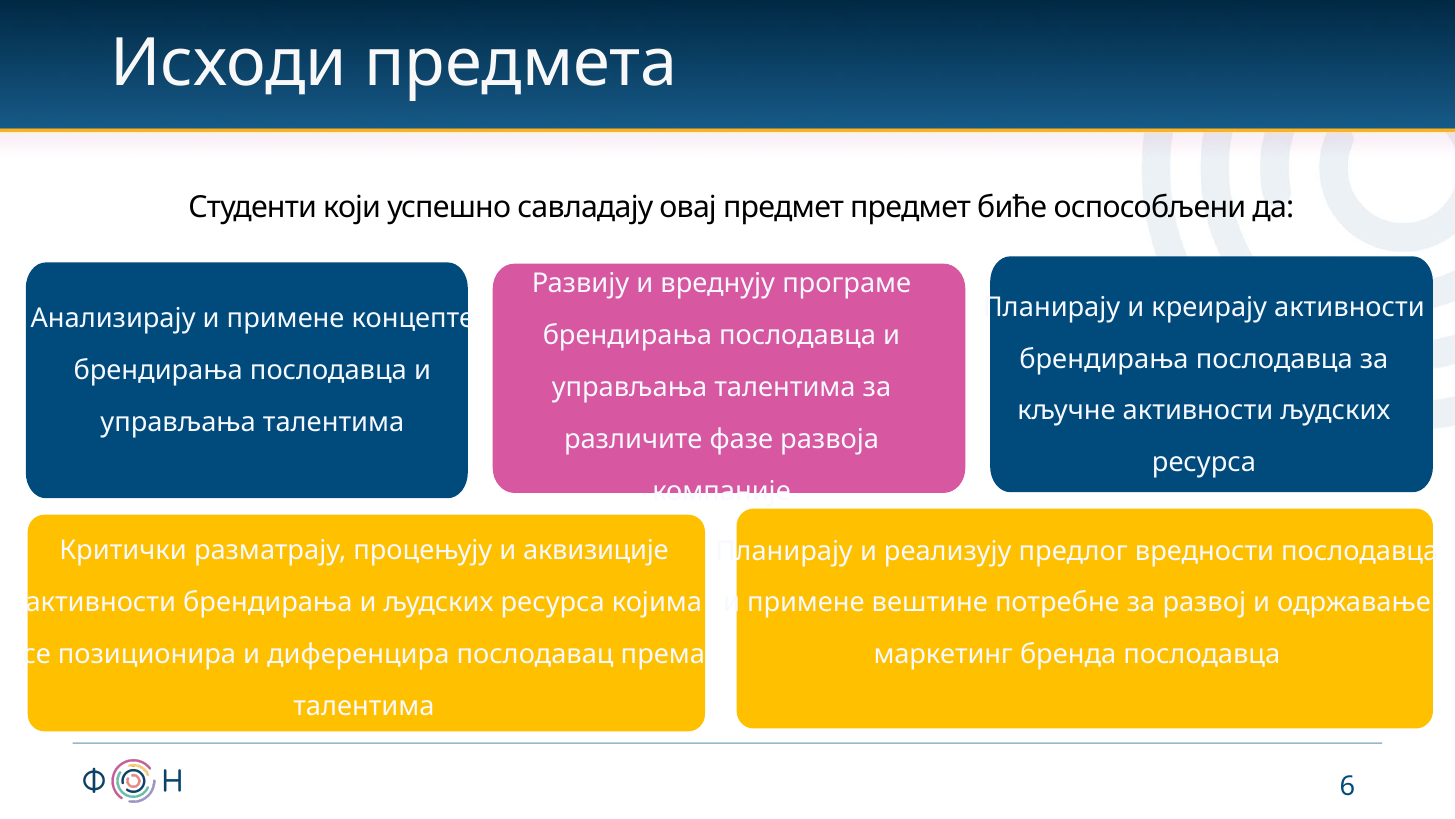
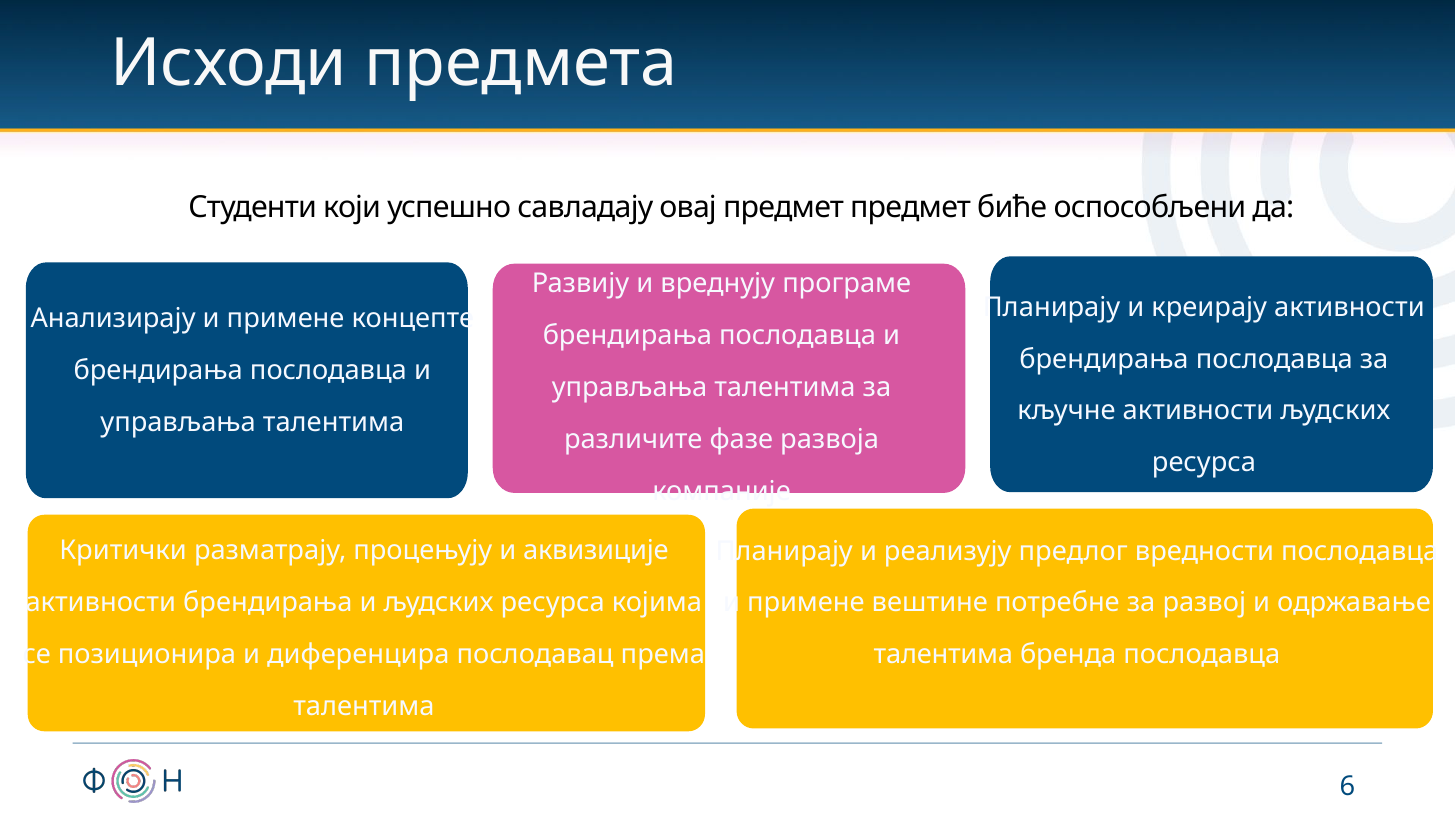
маркетинг at (943, 654): маркетинг -> талентима
